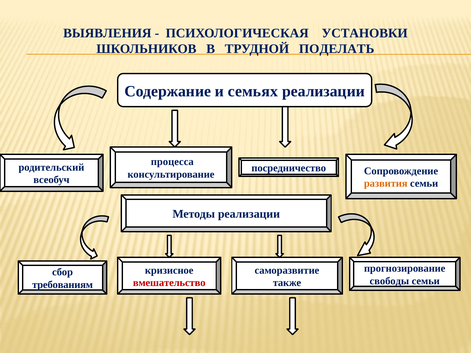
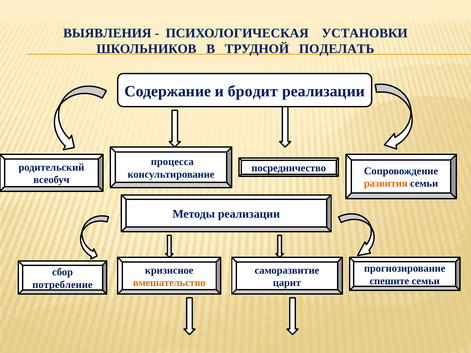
семьях: семьях -> бродит
свободы: свободы -> спешите
вмешательство colour: red -> orange
также: также -> царит
требованиям: требованиям -> потребление
